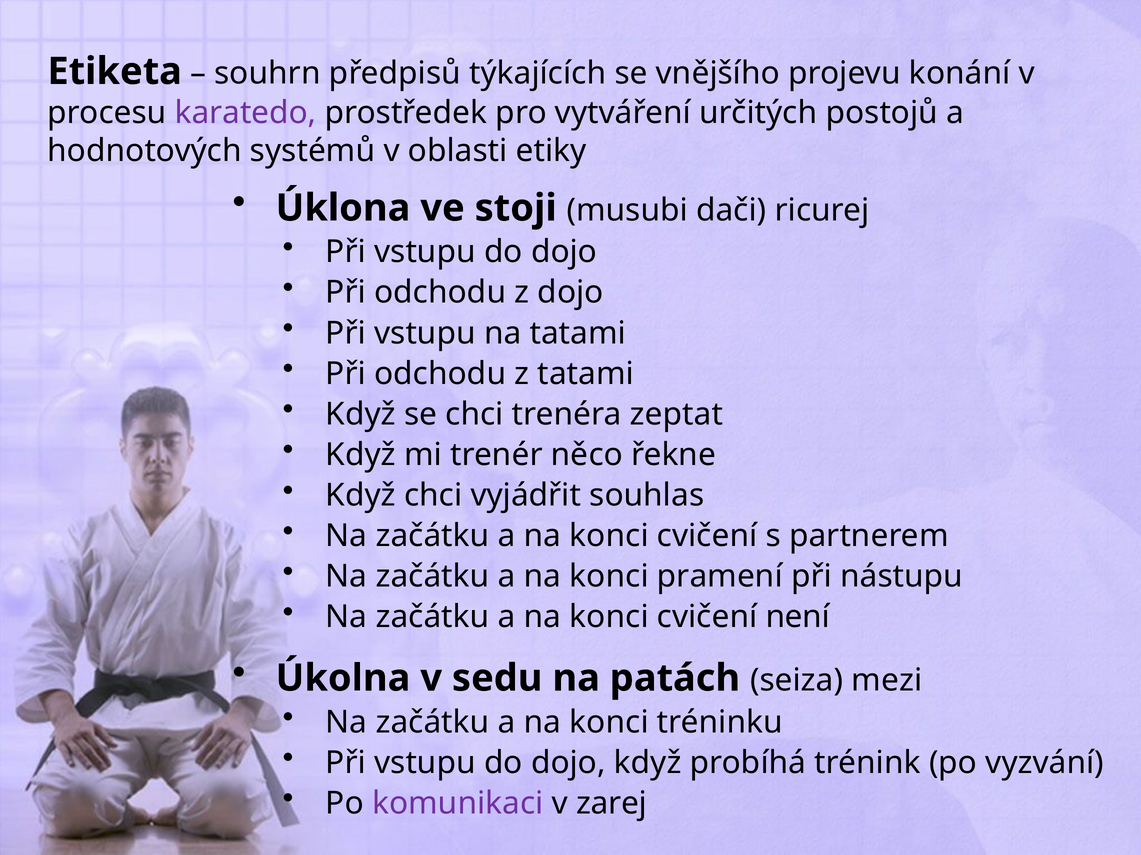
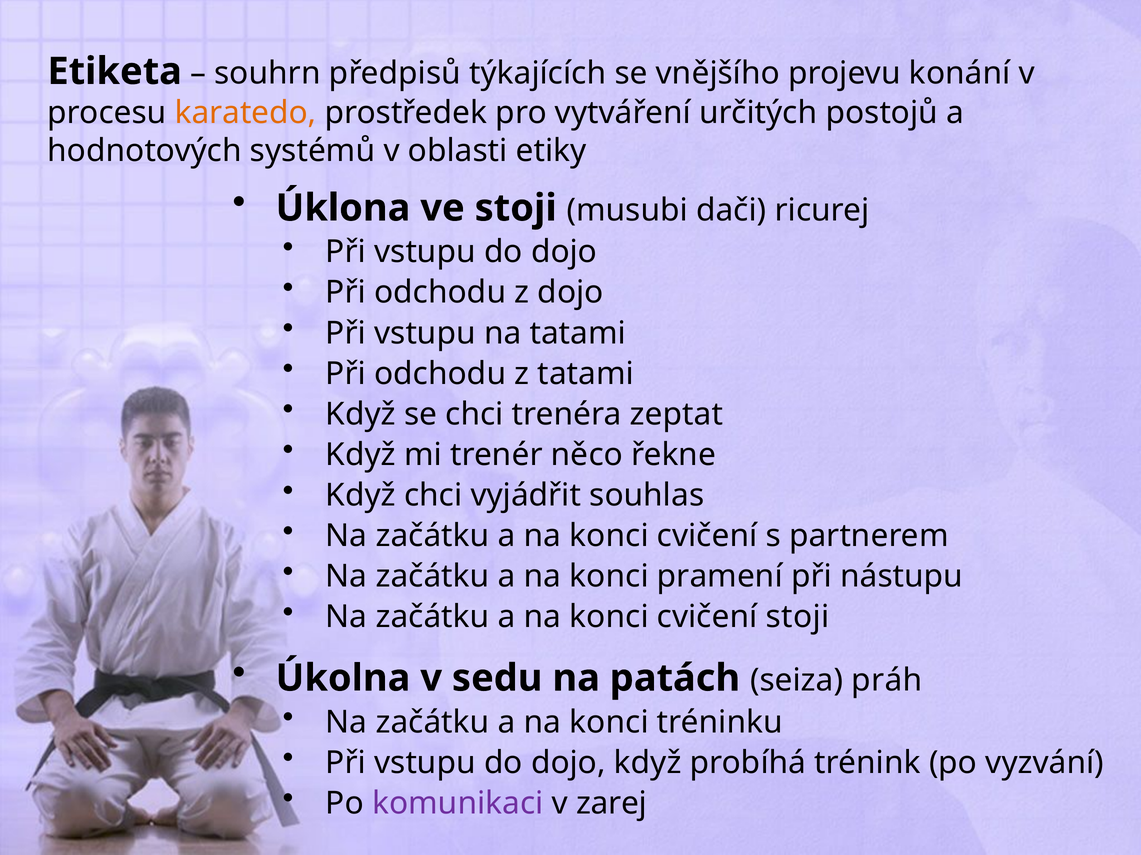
karatedo colour: purple -> orange
cvičení není: není -> stoji
mezi: mezi -> práh
